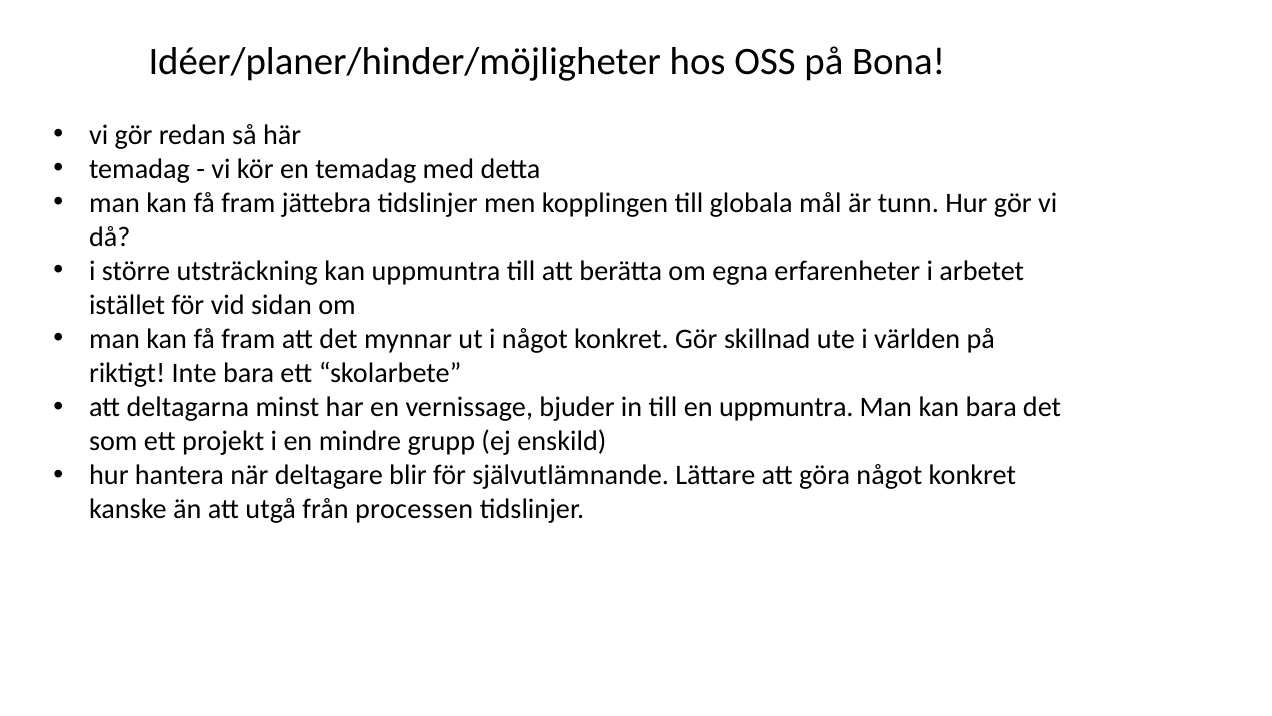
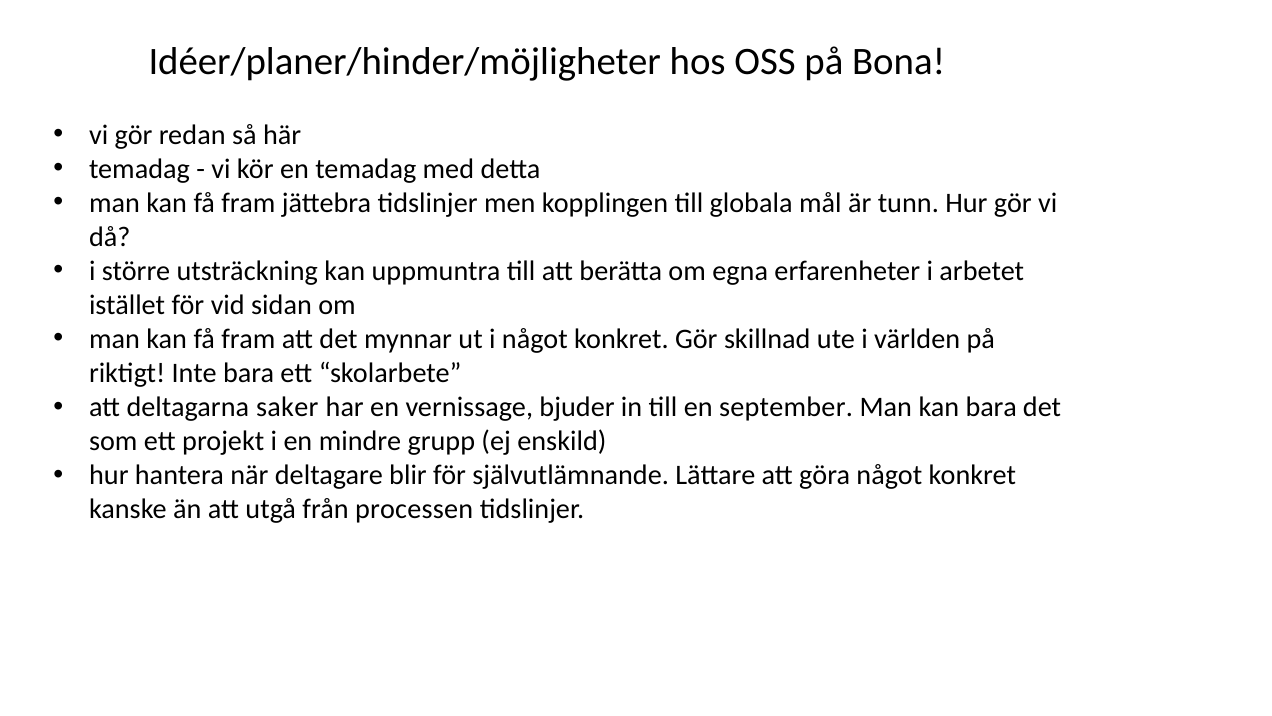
minst: minst -> saker
en uppmuntra: uppmuntra -> september
